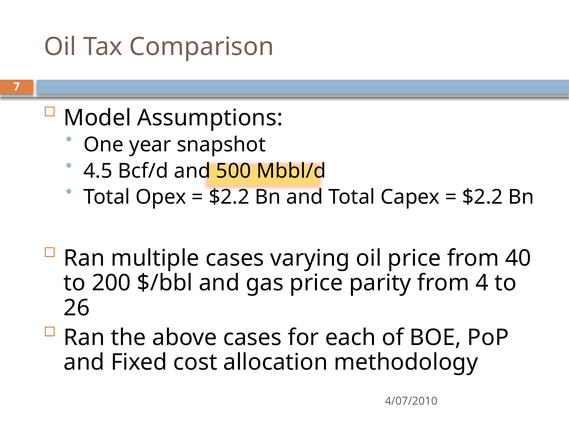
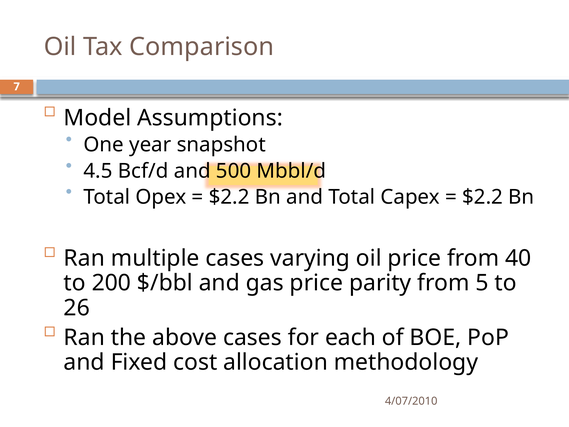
4: 4 -> 5
